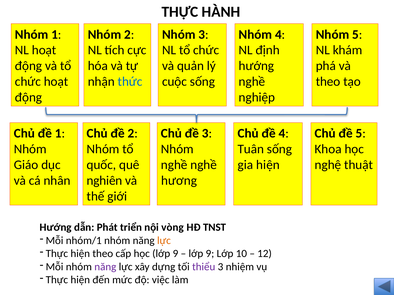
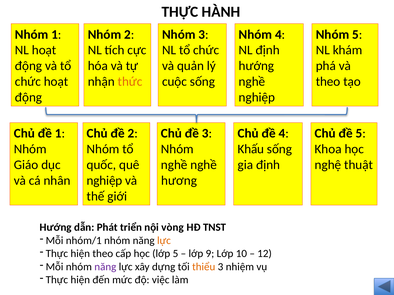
thức colour: blue -> orange
Tuân: Tuân -> Khấu
gia hiện: hiện -> định
nghiên at (104, 181): nghiên -> nghiệp
học lớp 9: 9 -> 5
thiểu colour: purple -> orange
